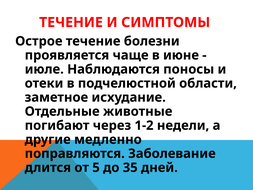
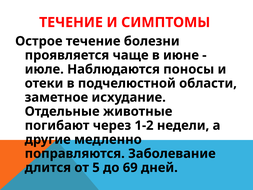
35: 35 -> 69
